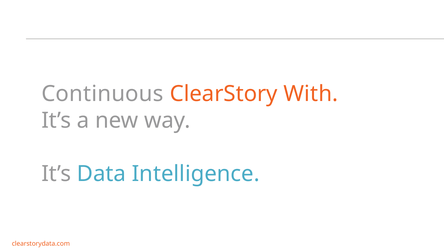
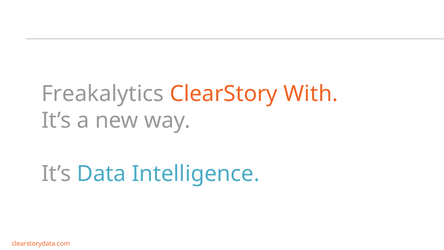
Continuous: Continuous -> Freakalytics
